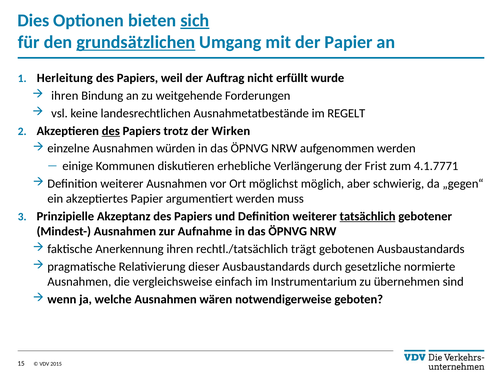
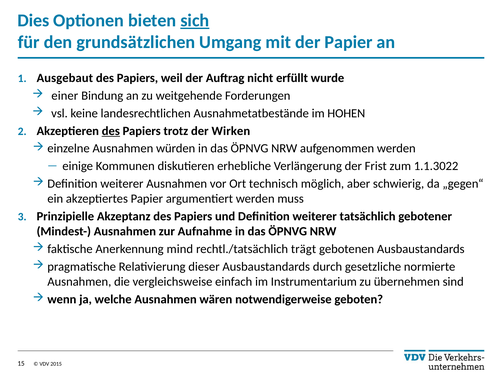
grundsätzlichen underline: present -> none
Herleitung: Herleitung -> Ausgebaut
ihren at (65, 96): ihren -> einer
REGELT: REGELT -> HOHEN
4.1.7771: 4.1.7771 -> 1.1.3022
möglichst: möglichst -> technisch
tatsächlich underline: present -> none
Anerkennung ihren: ihren -> mind
